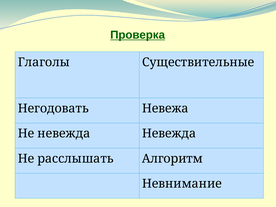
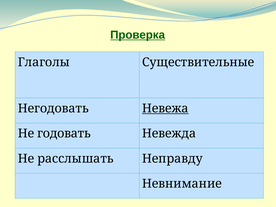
Невежа underline: none -> present
Не невежда: невежда -> годовать
Алгоритм: Алгоритм -> Неправду
